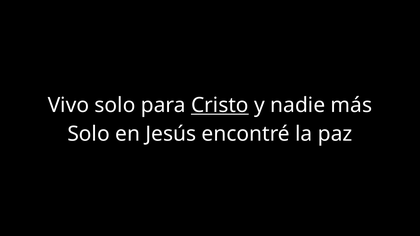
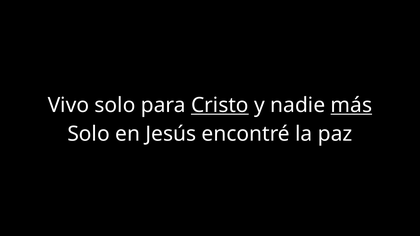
más underline: none -> present
